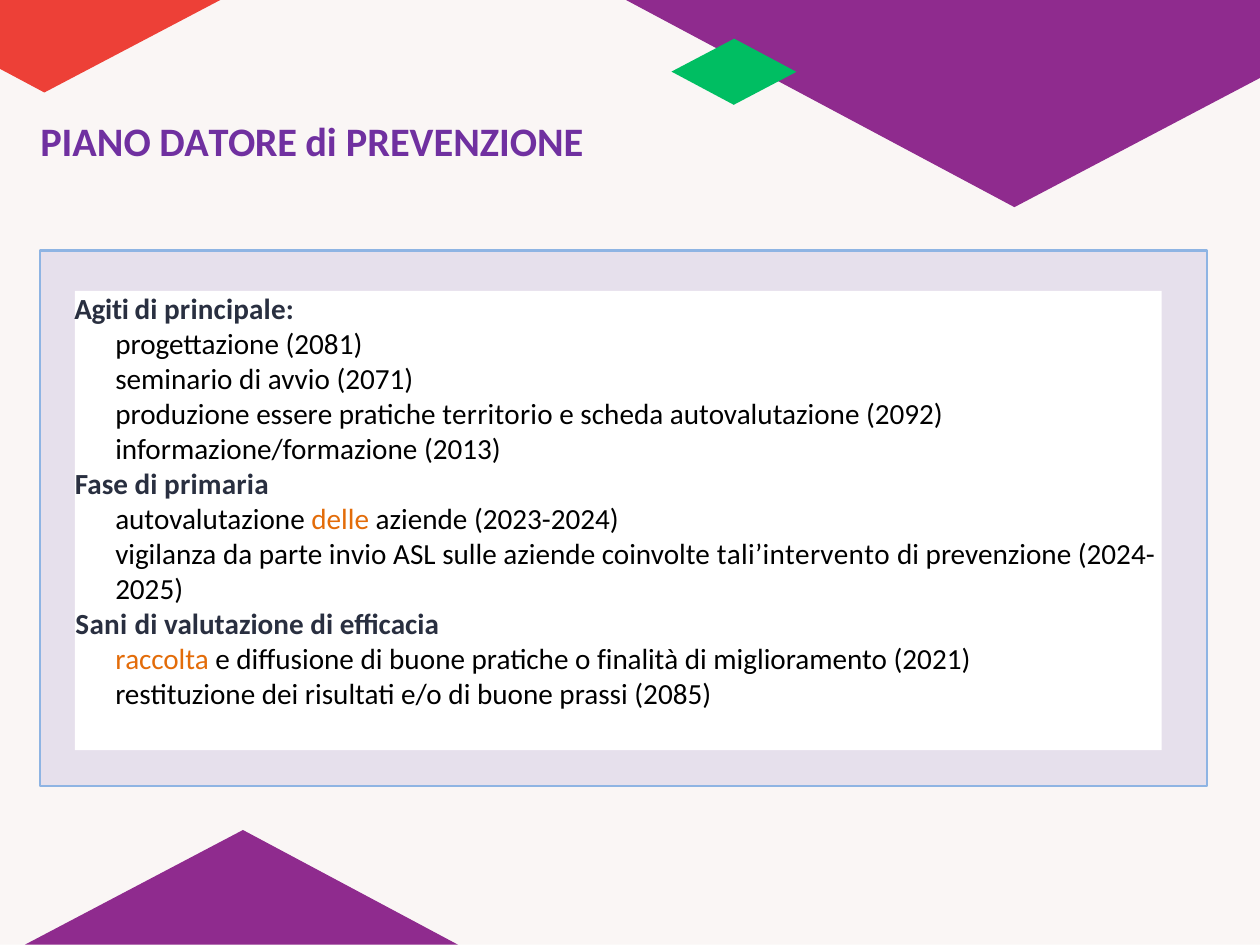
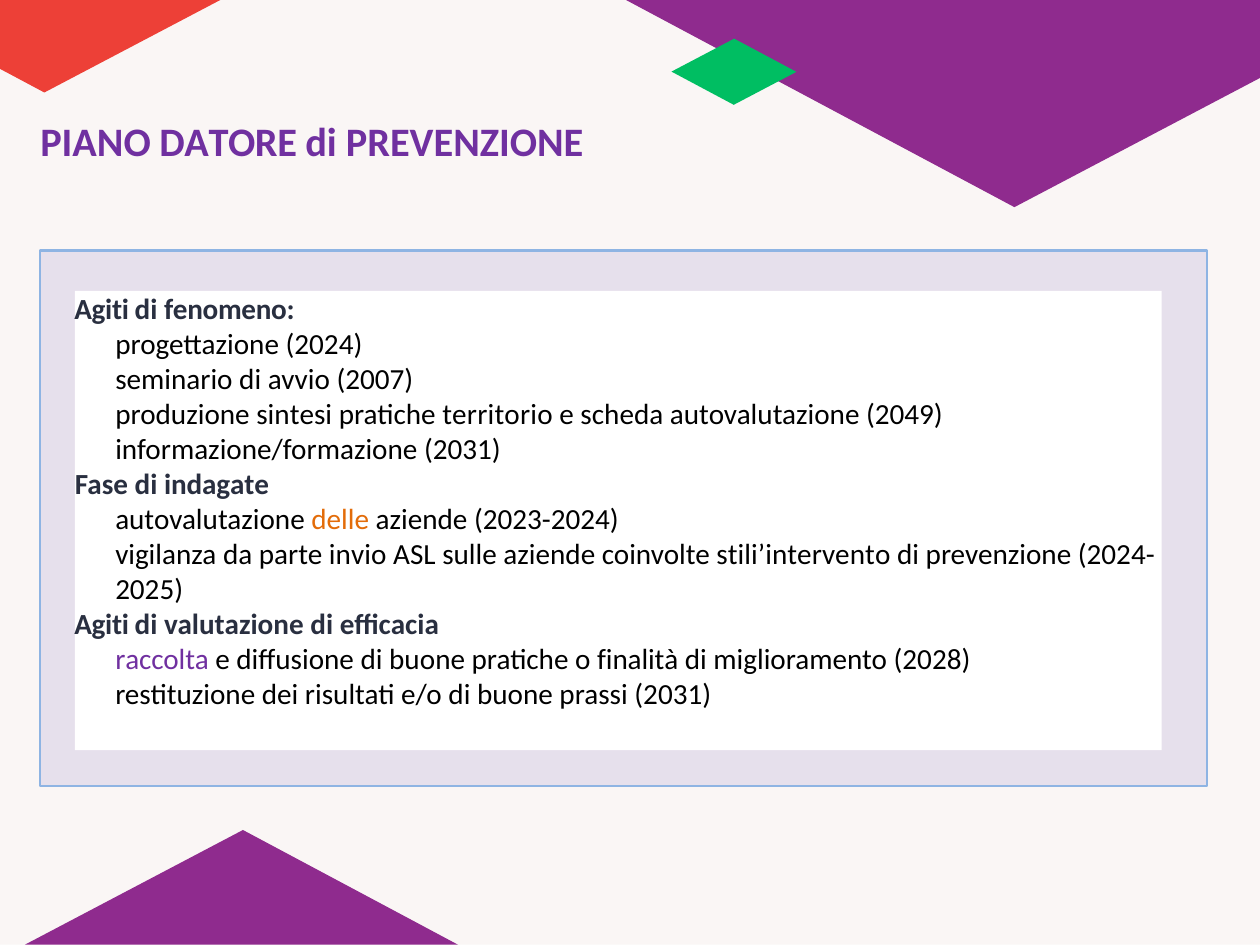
principale: principale -> fenomeno
2081: 2081 -> 2024
2071: 2071 -> 2007
essere: essere -> sintesi
2092: 2092 -> 2049
informazione/formazione 2013: 2013 -> 2031
primaria: primaria -> indagate
tali’intervento: tali’intervento -> stili’intervento
Sani at (101, 625): Sani -> Agiti
raccolta colour: orange -> purple
2021: 2021 -> 2028
prassi 2085: 2085 -> 2031
